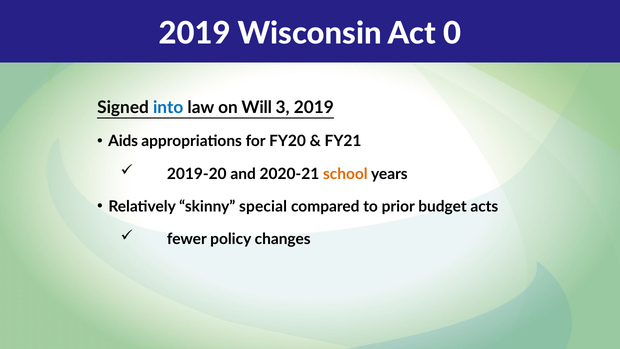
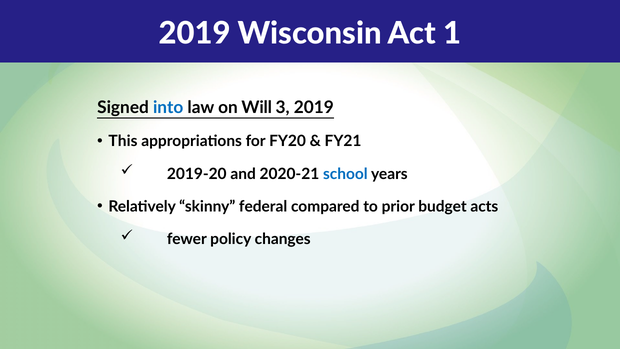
0: 0 -> 1
Aids: Aids -> This
school colour: orange -> blue
special: special -> federal
